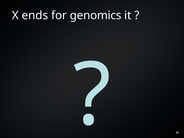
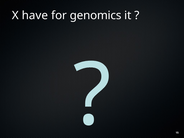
ends: ends -> have
